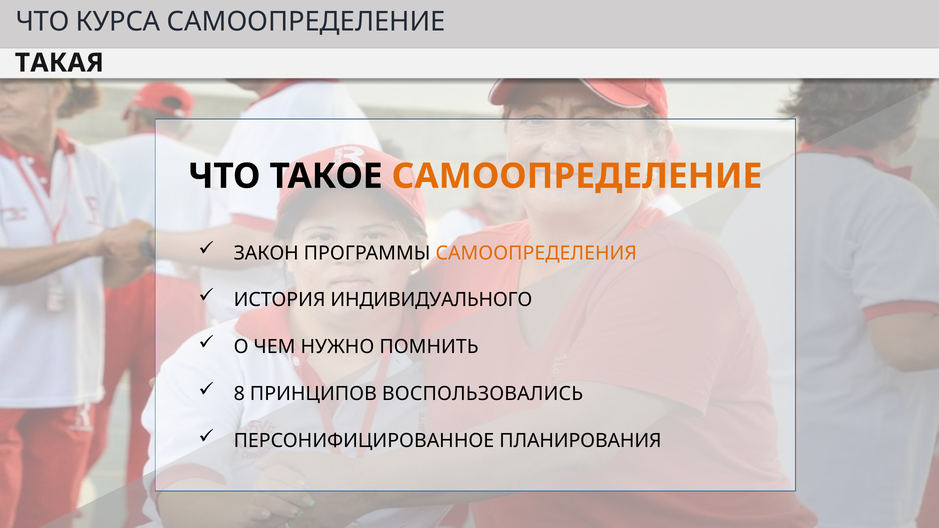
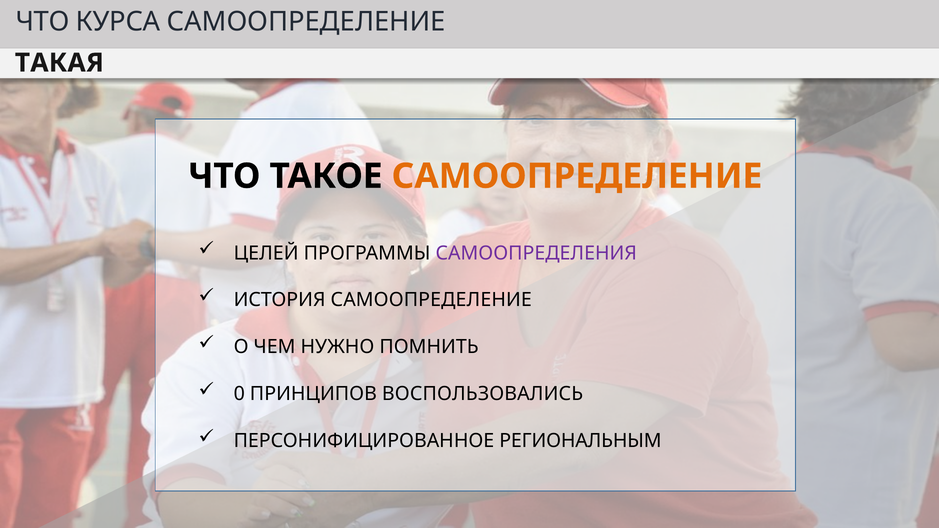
ЗАКОН: ЗАКОН -> ЦЕЛЕЙ
САМООПРЕДЕЛЕНИЯ colour: orange -> purple
ИСТОРИЯ ИНДИВИДУАЛЬНОГО: ИНДИВИДУАЛЬНОГО -> САМООПРЕДЕЛЕНИЕ
8: 8 -> 0
ПЛАНИРОВАНИЯ: ПЛАНИРОВАНИЯ -> РЕГИОНАЛЬНЫМ
